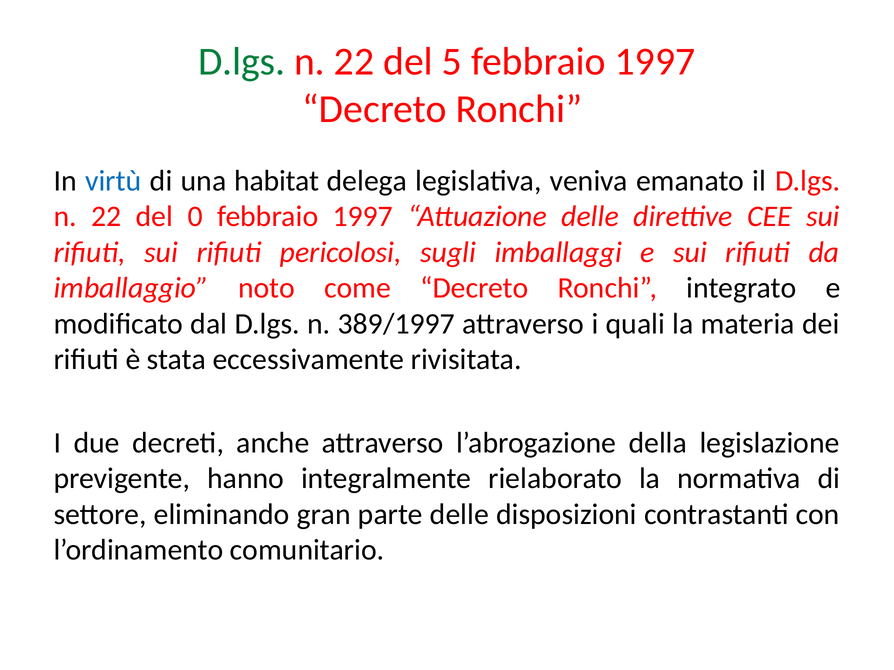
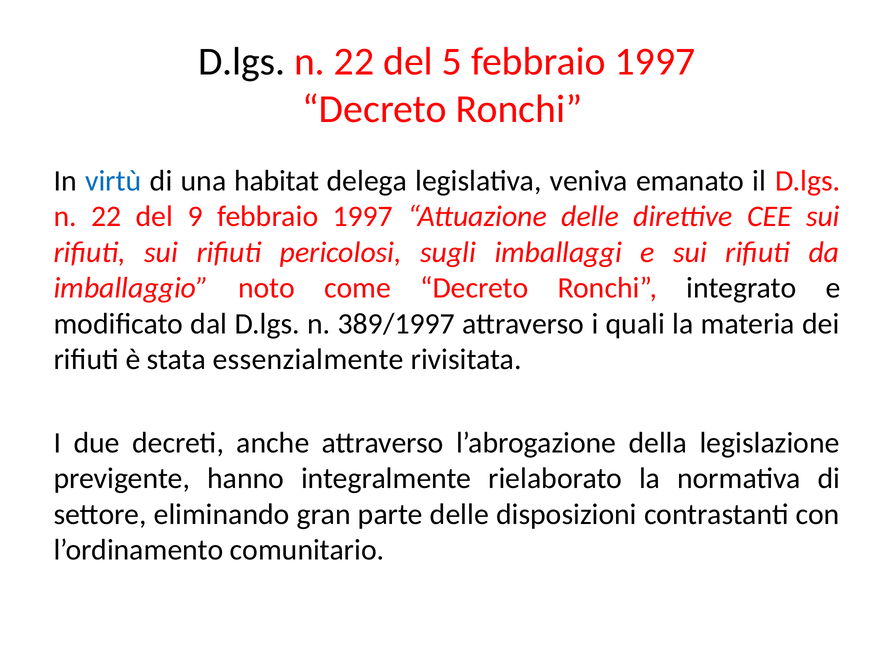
D.lgs at (242, 62) colour: green -> black
0: 0 -> 9
eccessivamente: eccessivamente -> essenzialmente
